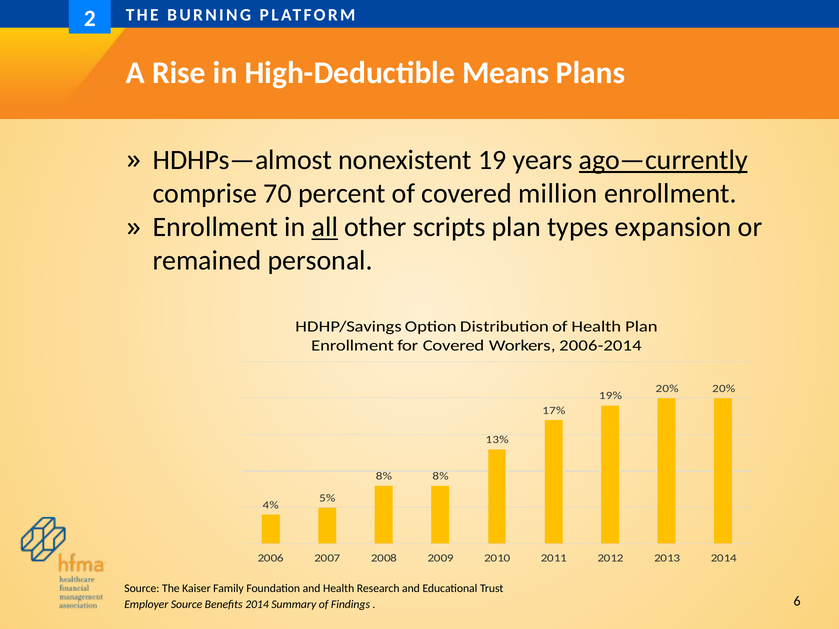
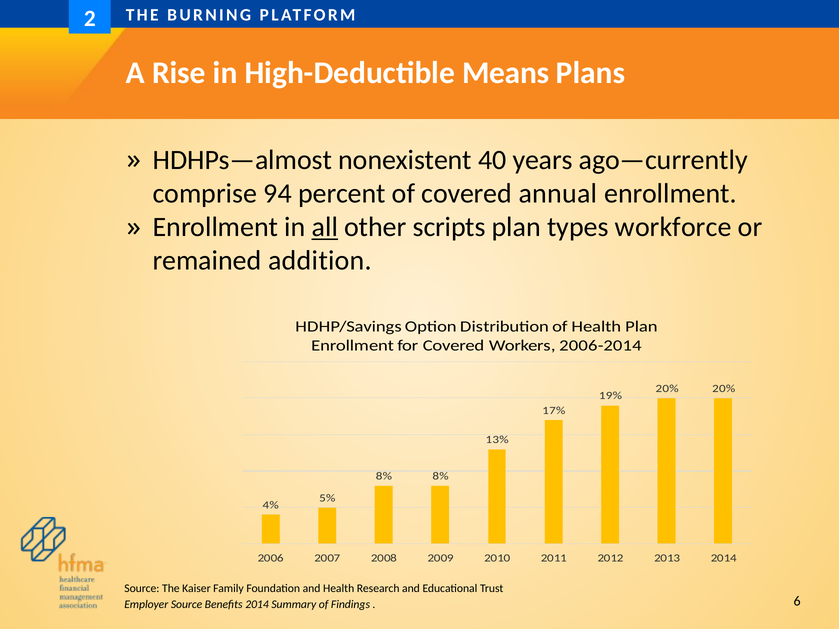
19: 19 -> 40
ago—currently underline: present -> none
70: 70 -> 94
million: million -> annual
expansion: expansion -> workforce
personal: personal -> addition
